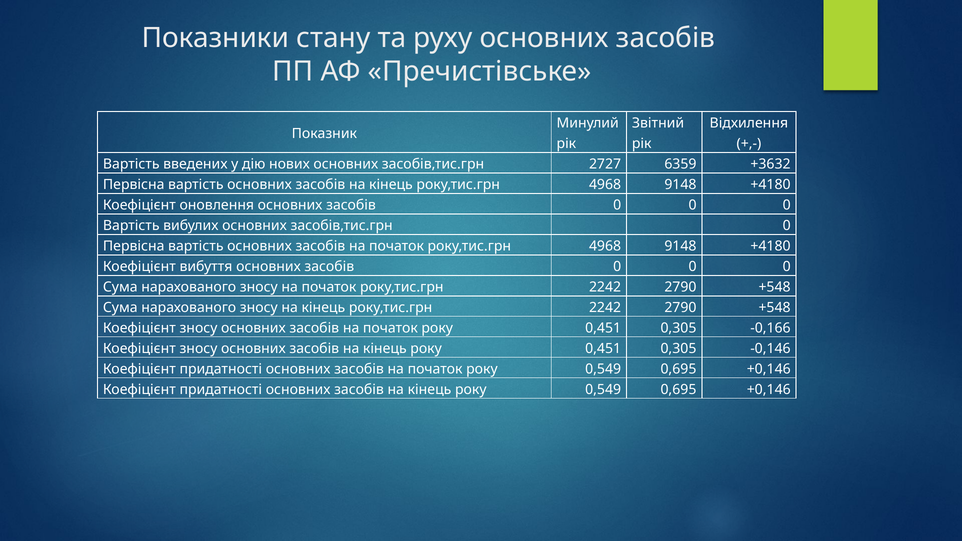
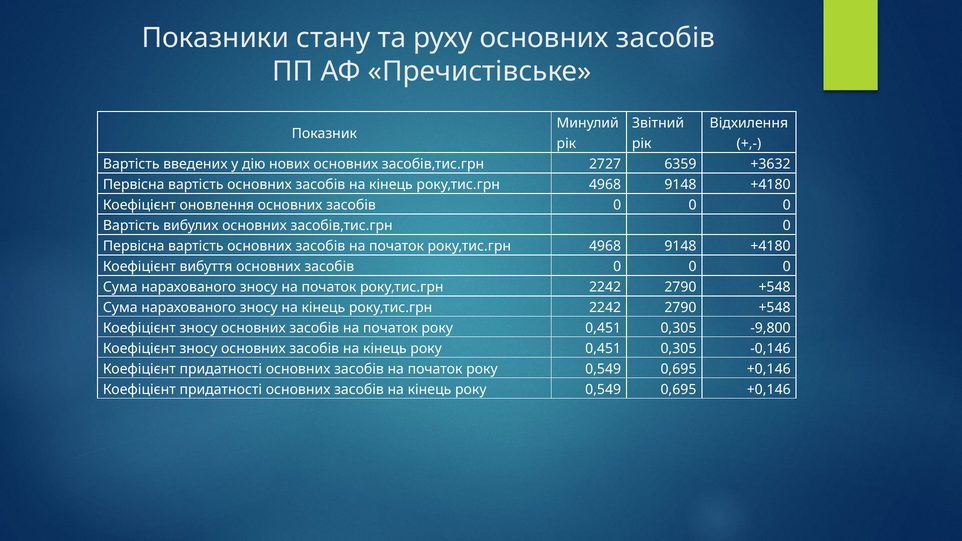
-0,166: -0,166 -> -9,800
